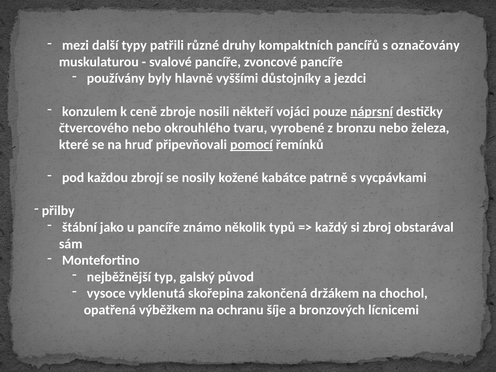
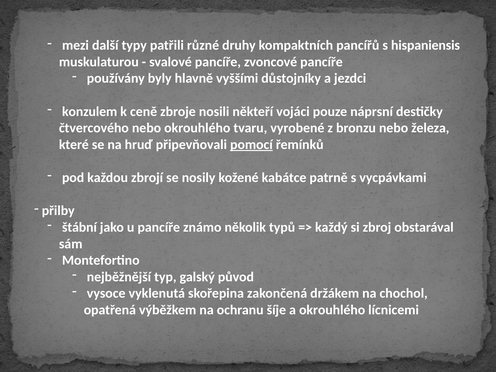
označovány: označovány -> hispaniensis
náprsní underline: present -> none
a bronzových: bronzových -> okrouhlého
